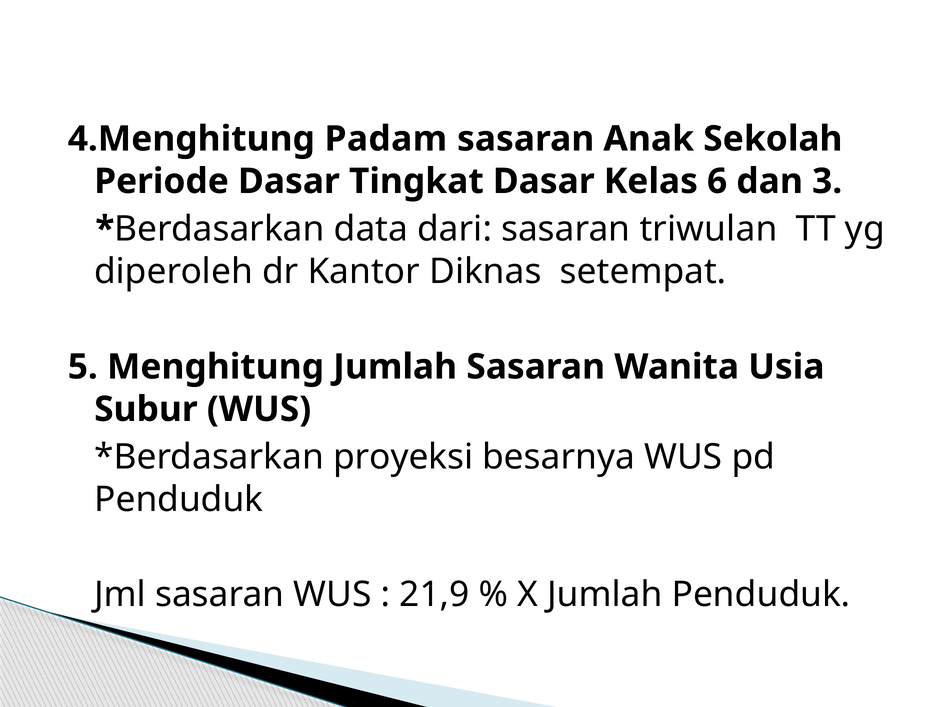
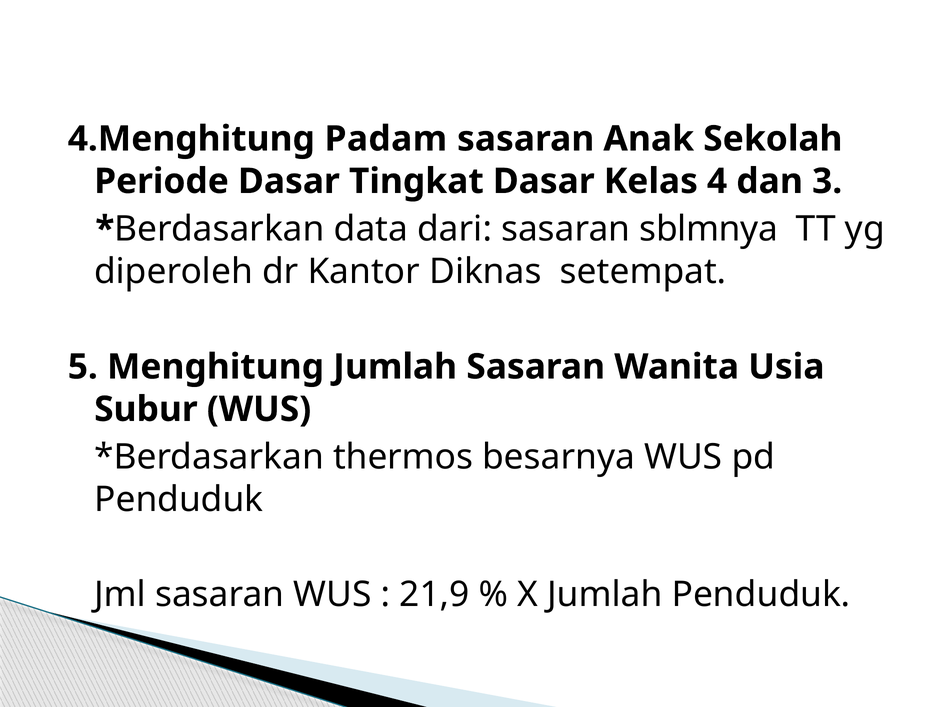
6: 6 -> 4
triwulan: triwulan -> sblmnya
proyeksi: proyeksi -> thermos
